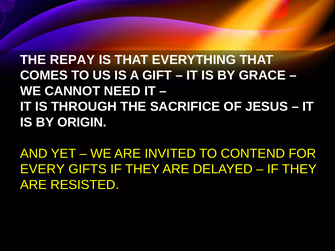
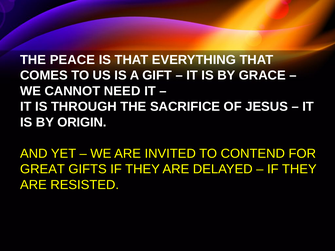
REPAY: REPAY -> PEACE
EVERY: EVERY -> GREAT
